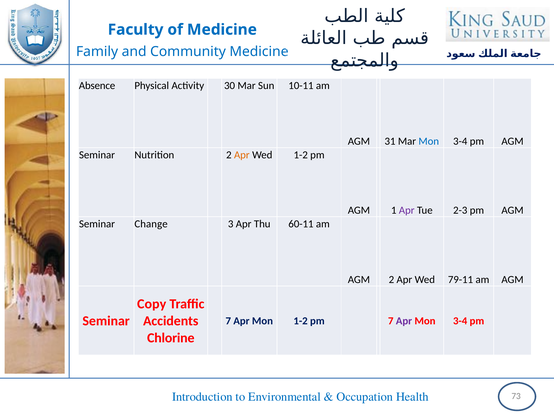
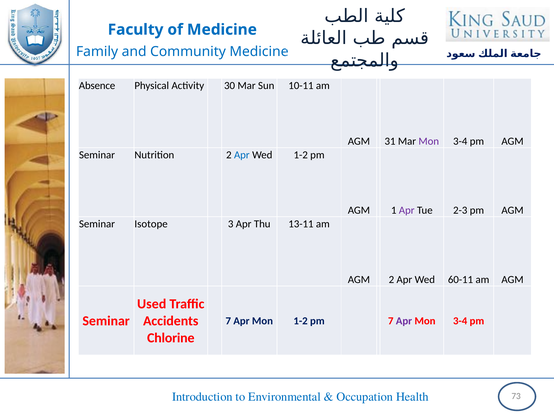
Mon at (429, 141) colour: blue -> purple
Apr at (242, 155) colour: orange -> blue
Change: Change -> Isotope
60-11: 60-11 -> 13-11
79-11: 79-11 -> 60-11
Copy: Copy -> Used
